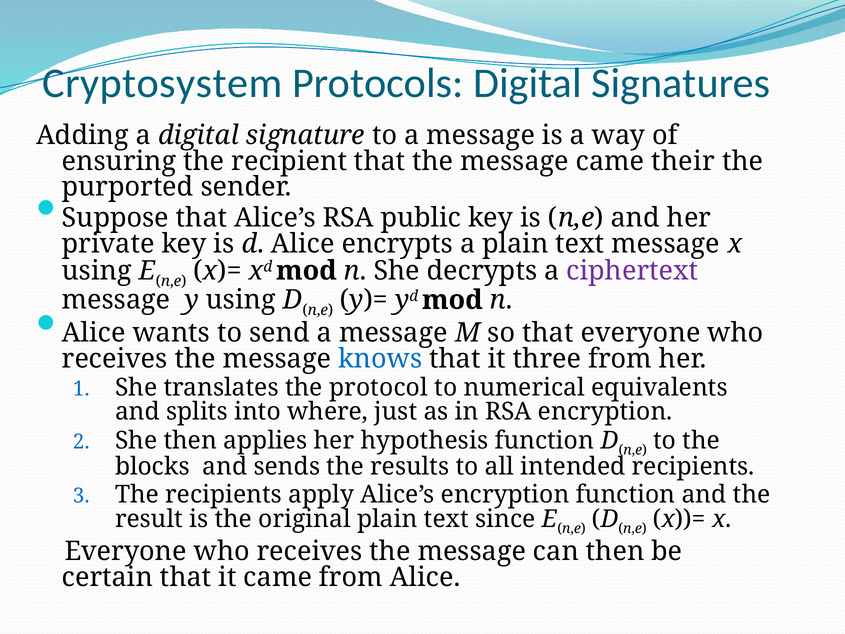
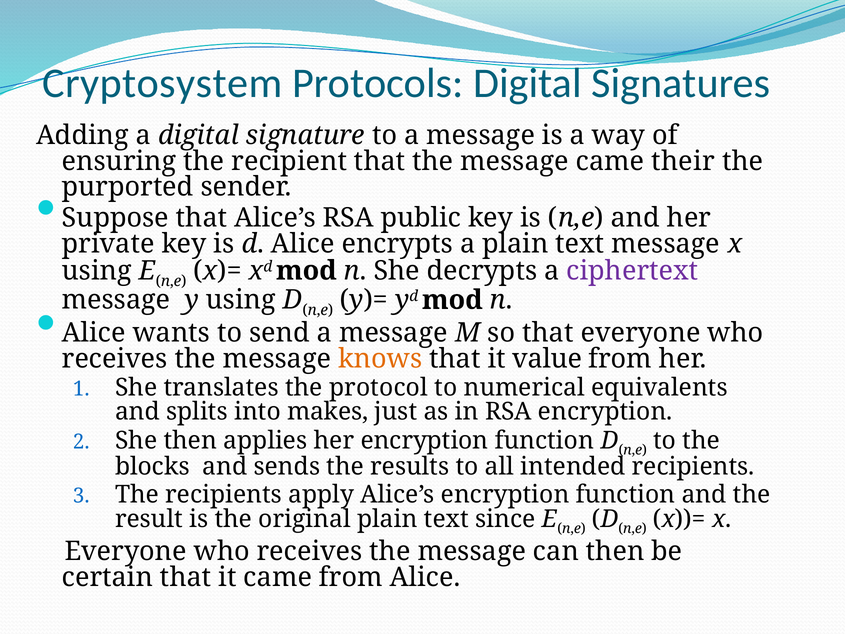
knows colour: blue -> orange
three: three -> value
where: where -> makes
her hypothesis: hypothesis -> encryption
